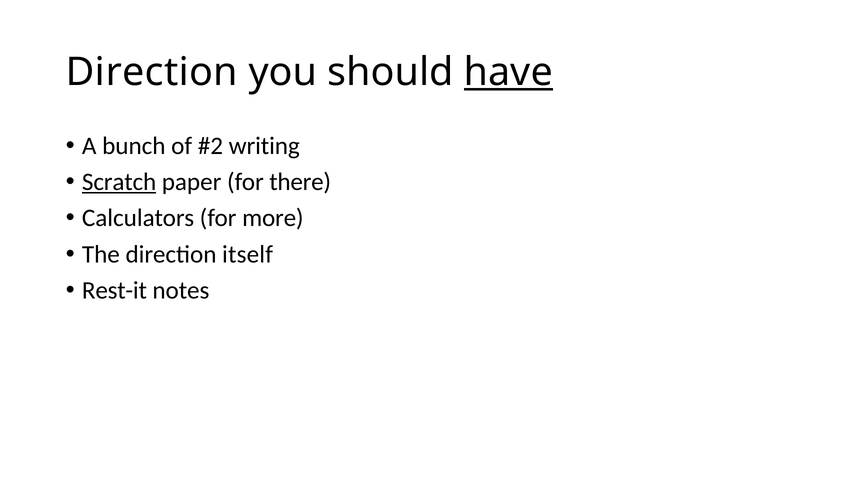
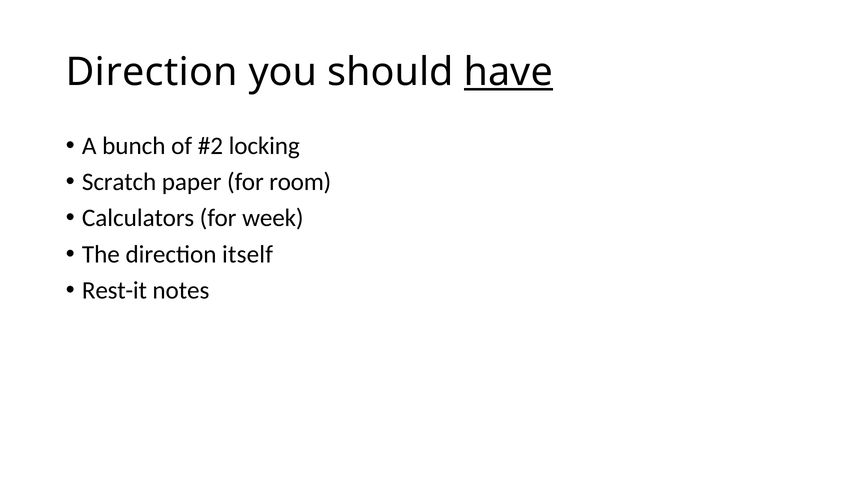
writing: writing -> locking
Scratch underline: present -> none
there: there -> room
more: more -> week
